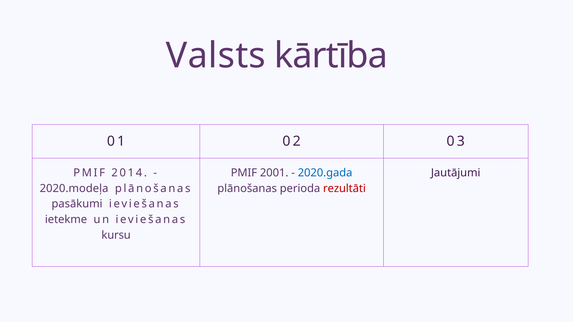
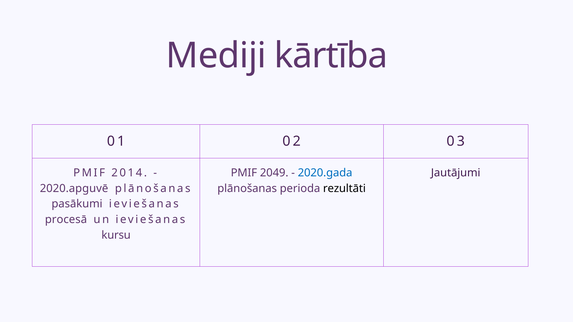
Valsts: Valsts -> Mediji
2001: 2001 -> 2049
2020.modeļa: 2020.modeļa -> 2020.apguvē
rezultāti colour: red -> black
ietekme: ietekme -> procesā
